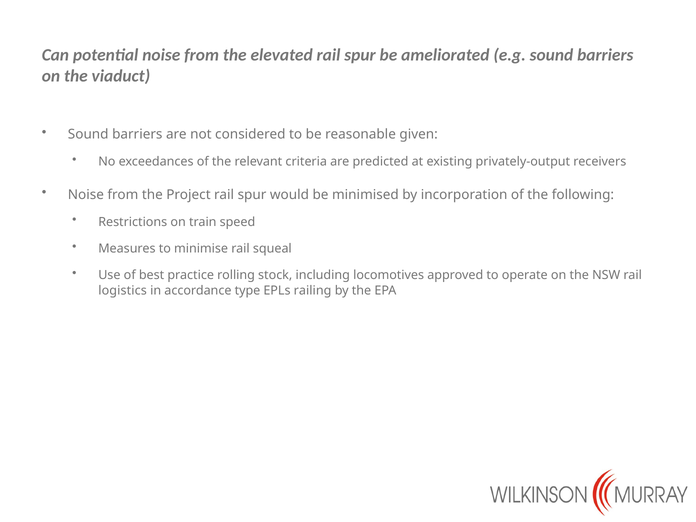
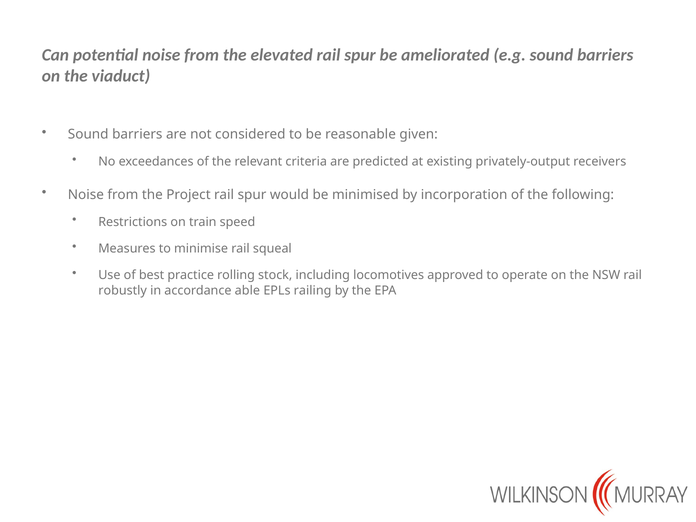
logistics: logistics -> robustly
type: type -> able
